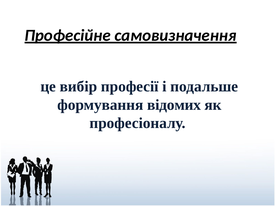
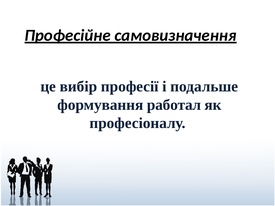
відомих: відомих -> работал
